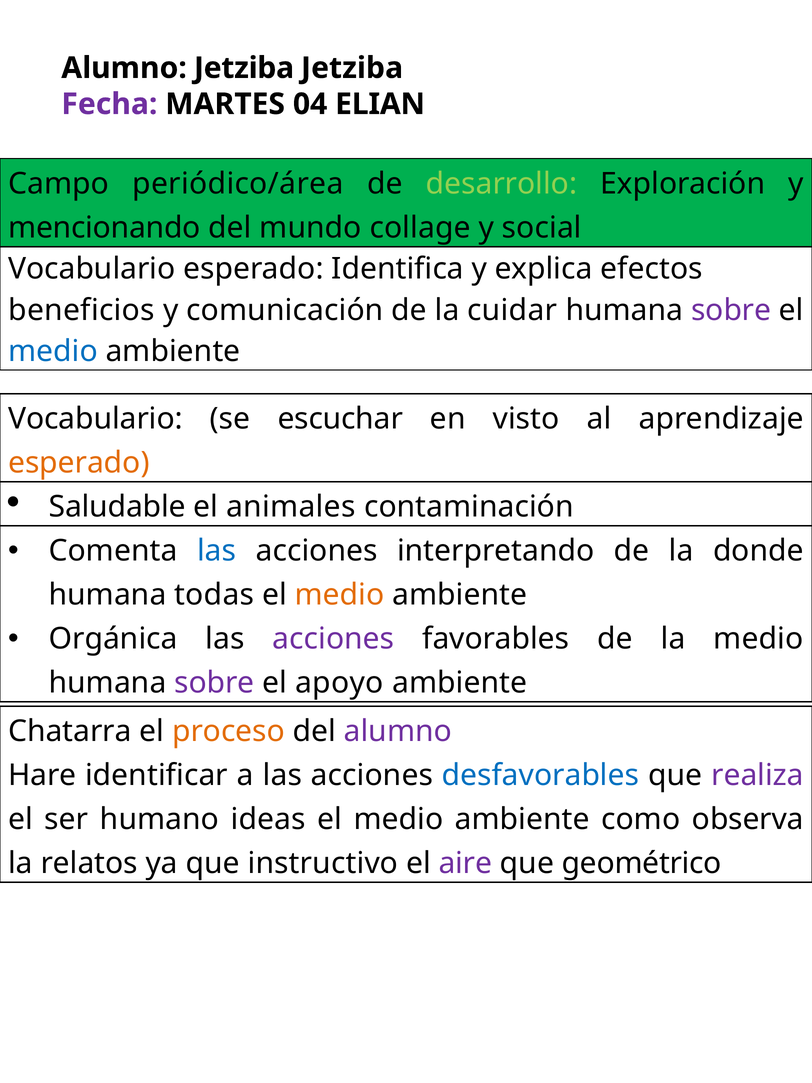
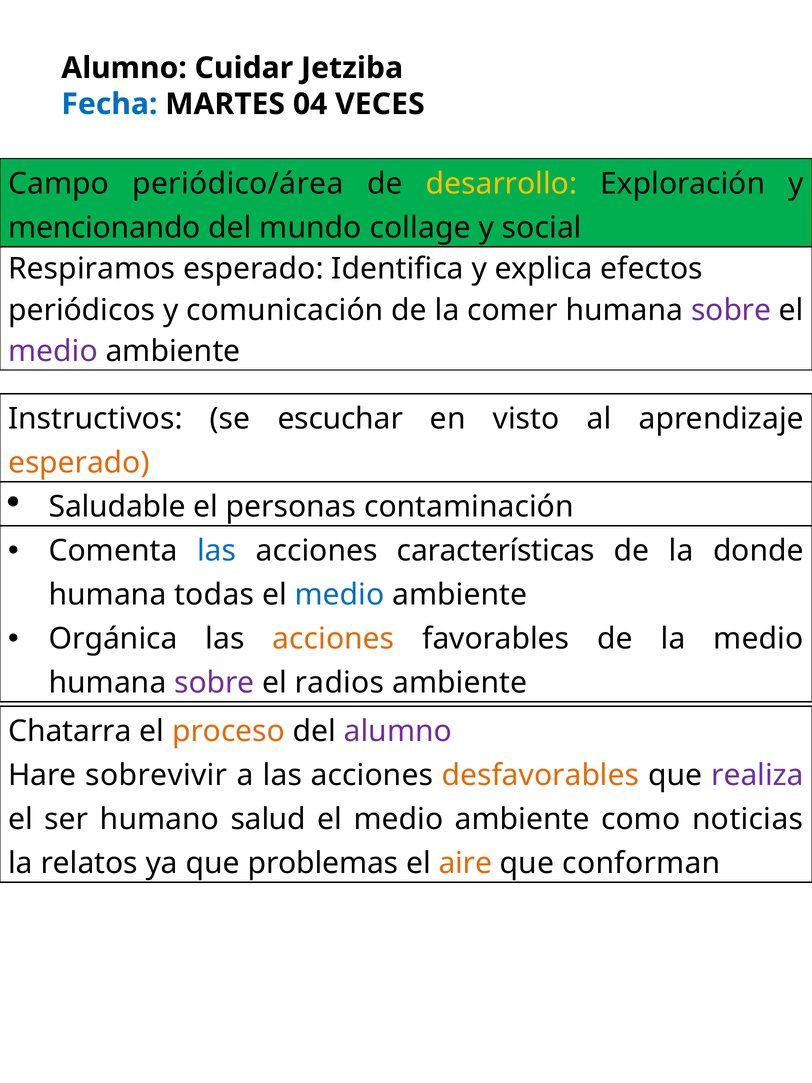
Alumno Jetziba: Jetziba -> Cuidar
Fecha colour: purple -> blue
ELIAN: ELIAN -> VECES
desarrollo colour: light green -> yellow
Vocabulario at (92, 269): Vocabulario -> Respiramos
beneficios: beneficios -> periódicos
cuidar: cuidar -> comer
medio at (53, 351) colour: blue -> purple
Vocabulario at (95, 419): Vocabulario -> Instructivos
animales: animales -> personas
interpretando: interpretando -> características
medio at (340, 595) colour: orange -> blue
acciones at (333, 639) colour: purple -> orange
apoyo: apoyo -> radios
identificar: identificar -> sobrevivir
desfavorables colour: blue -> orange
ideas: ideas -> salud
observa: observa -> noticias
instructivo: instructivo -> problemas
aire colour: purple -> orange
geométrico: geométrico -> conforman
